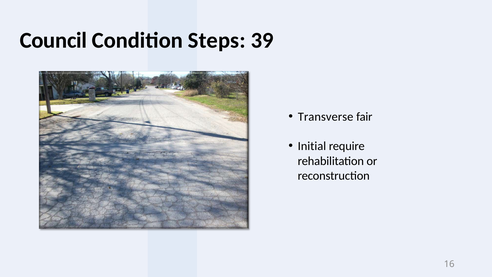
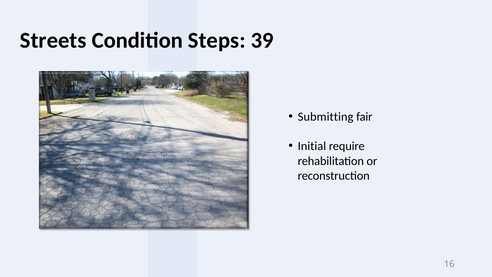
Council: Council -> Streets
Transverse: Transverse -> Submitting
